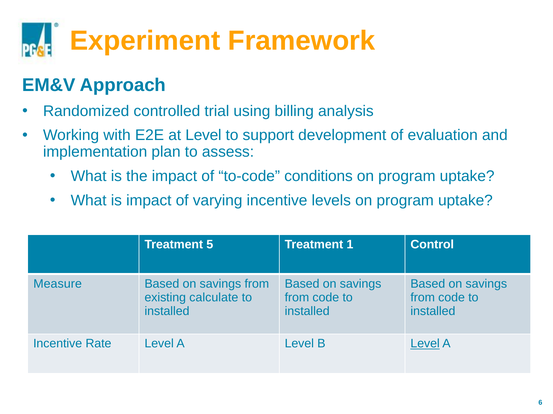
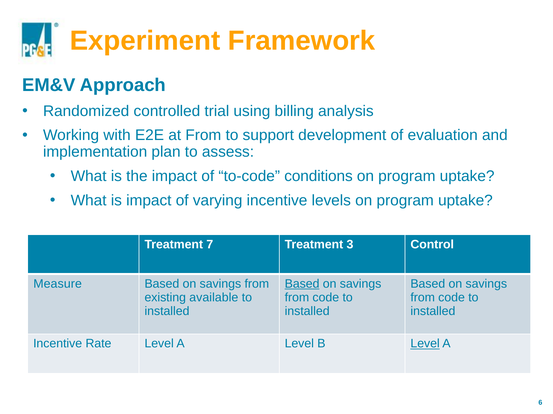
at Level: Level -> From
5: 5 -> 7
1: 1 -> 3
Based at (302, 284) underline: none -> present
calculate: calculate -> available
